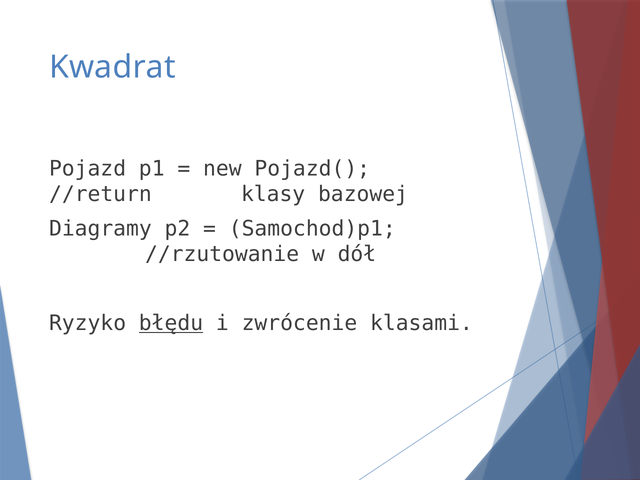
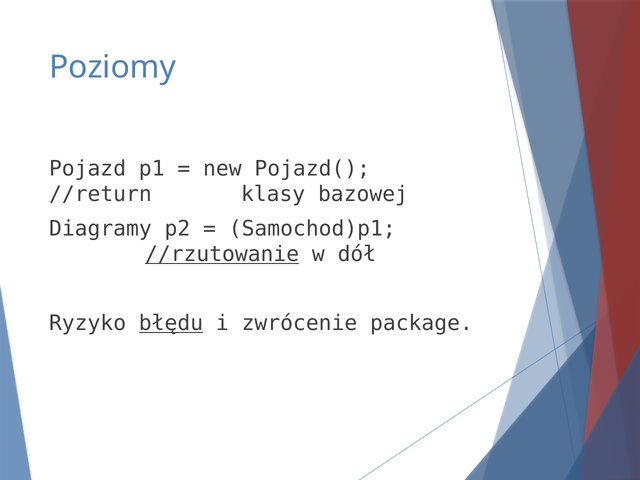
Kwadrat: Kwadrat -> Poziomy
//rzutowanie underline: none -> present
klasami: klasami -> package
